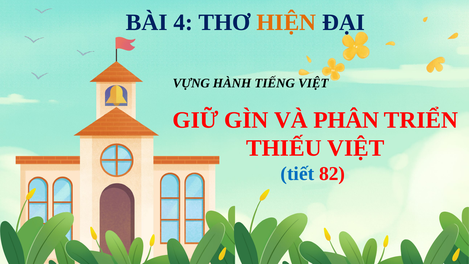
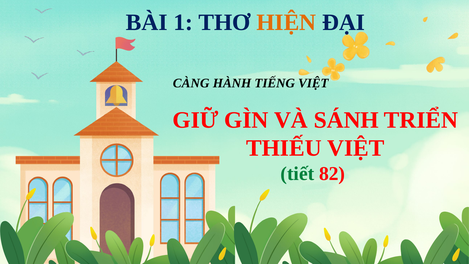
4: 4 -> 1
VỰNG: VỰNG -> CÀNG
PHÂN: PHÂN -> SÁNH
tiết colour: blue -> green
